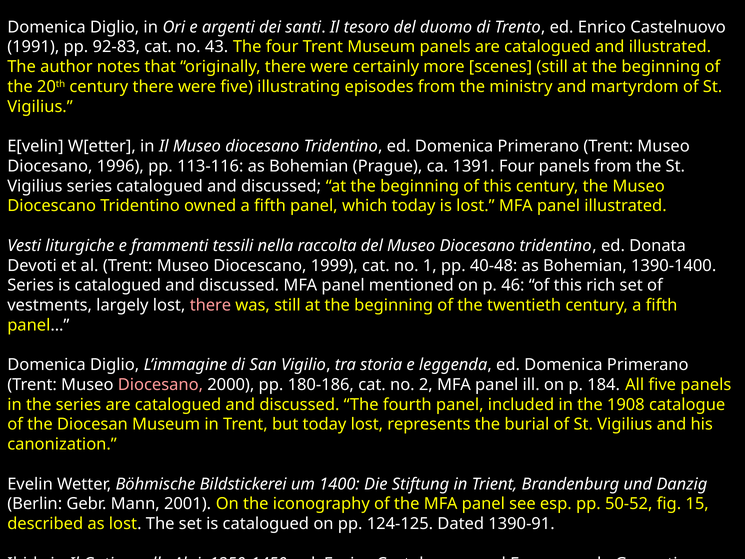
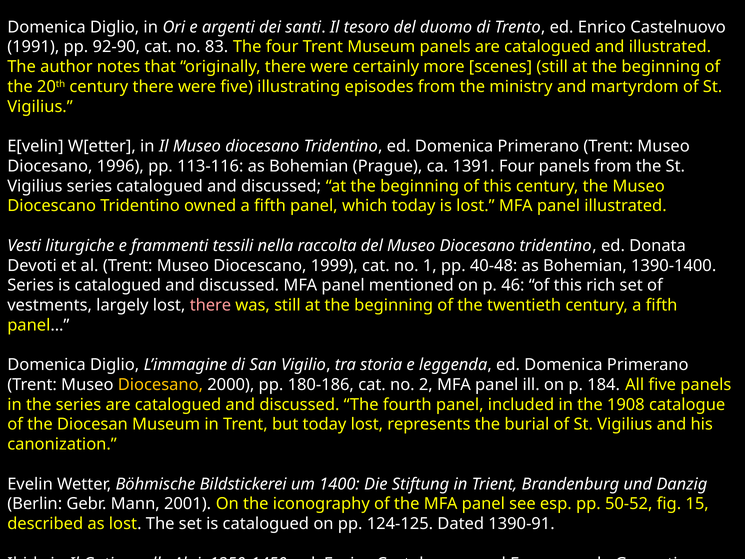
92-83: 92-83 -> 92-90
43: 43 -> 83
Diocesano at (160, 385) colour: pink -> yellow
